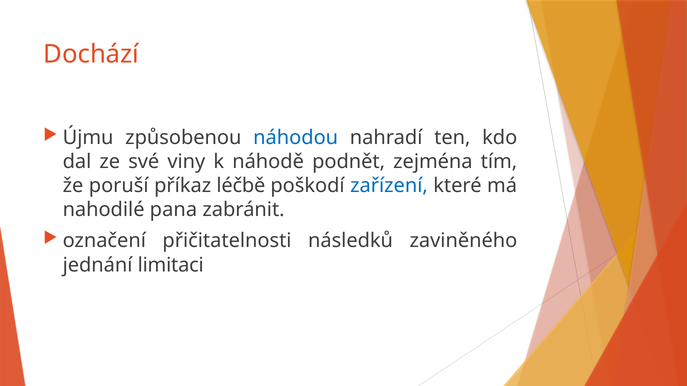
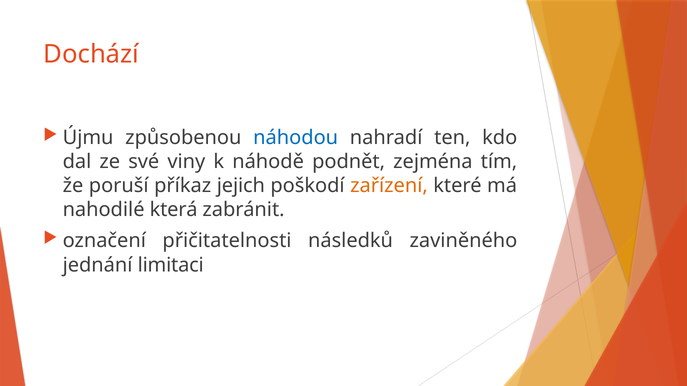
léčbě: léčbě -> jejich
zařízení colour: blue -> orange
pana: pana -> která
